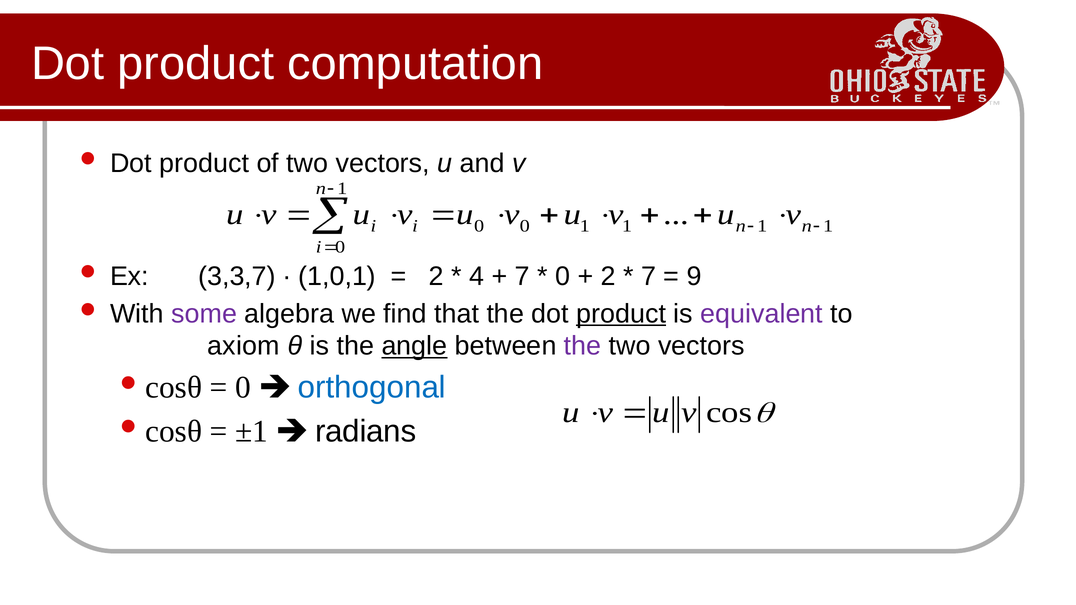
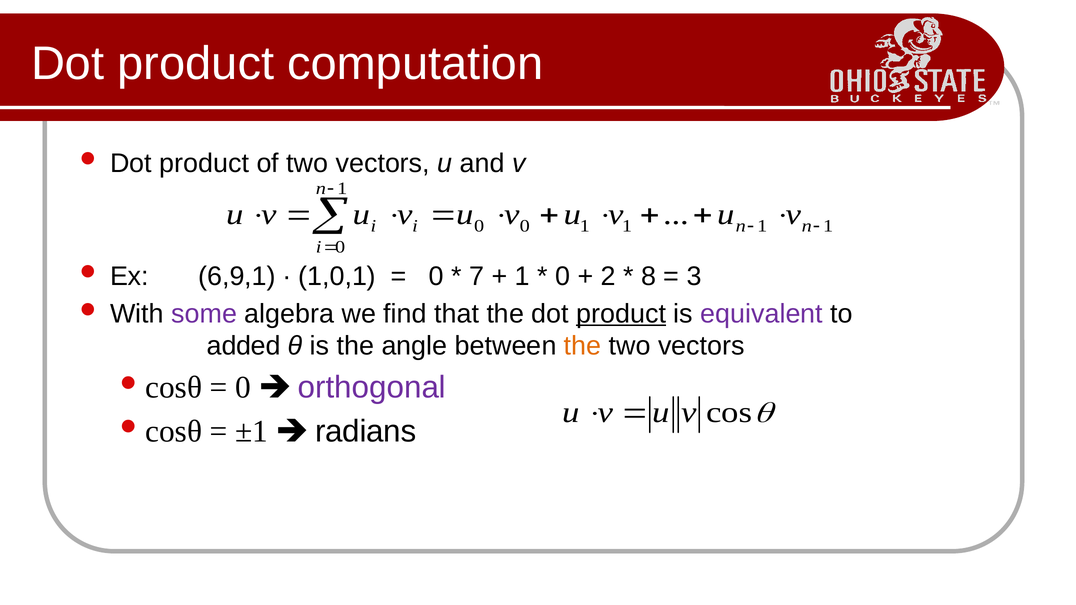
3,3,7: 3,3,7 -> 6,9,1
2 at (436, 276): 2 -> 0
4: 4 -> 7
7 at (522, 276): 7 -> 1
7 at (649, 276): 7 -> 8
9: 9 -> 3
axiom: axiom -> added
angle underline: present -> none
the at (583, 346) colour: purple -> orange
orthogonal colour: blue -> purple
